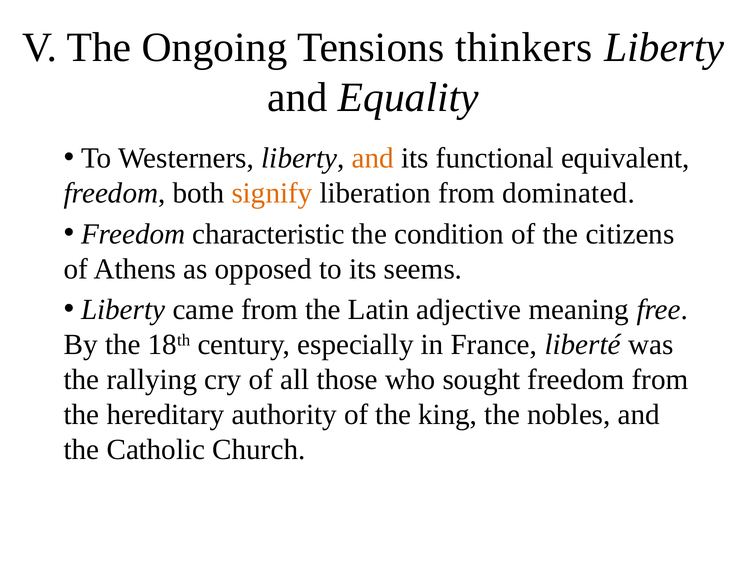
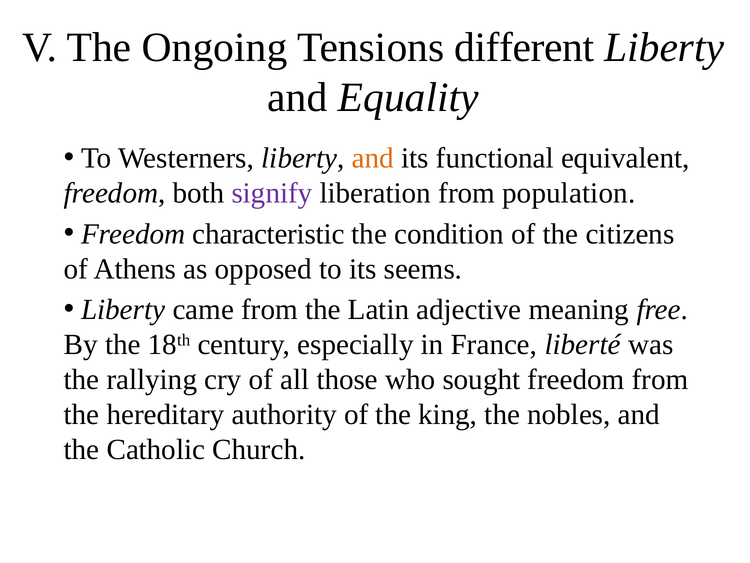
thinkers: thinkers -> different
signify colour: orange -> purple
dominated: dominated -> population
